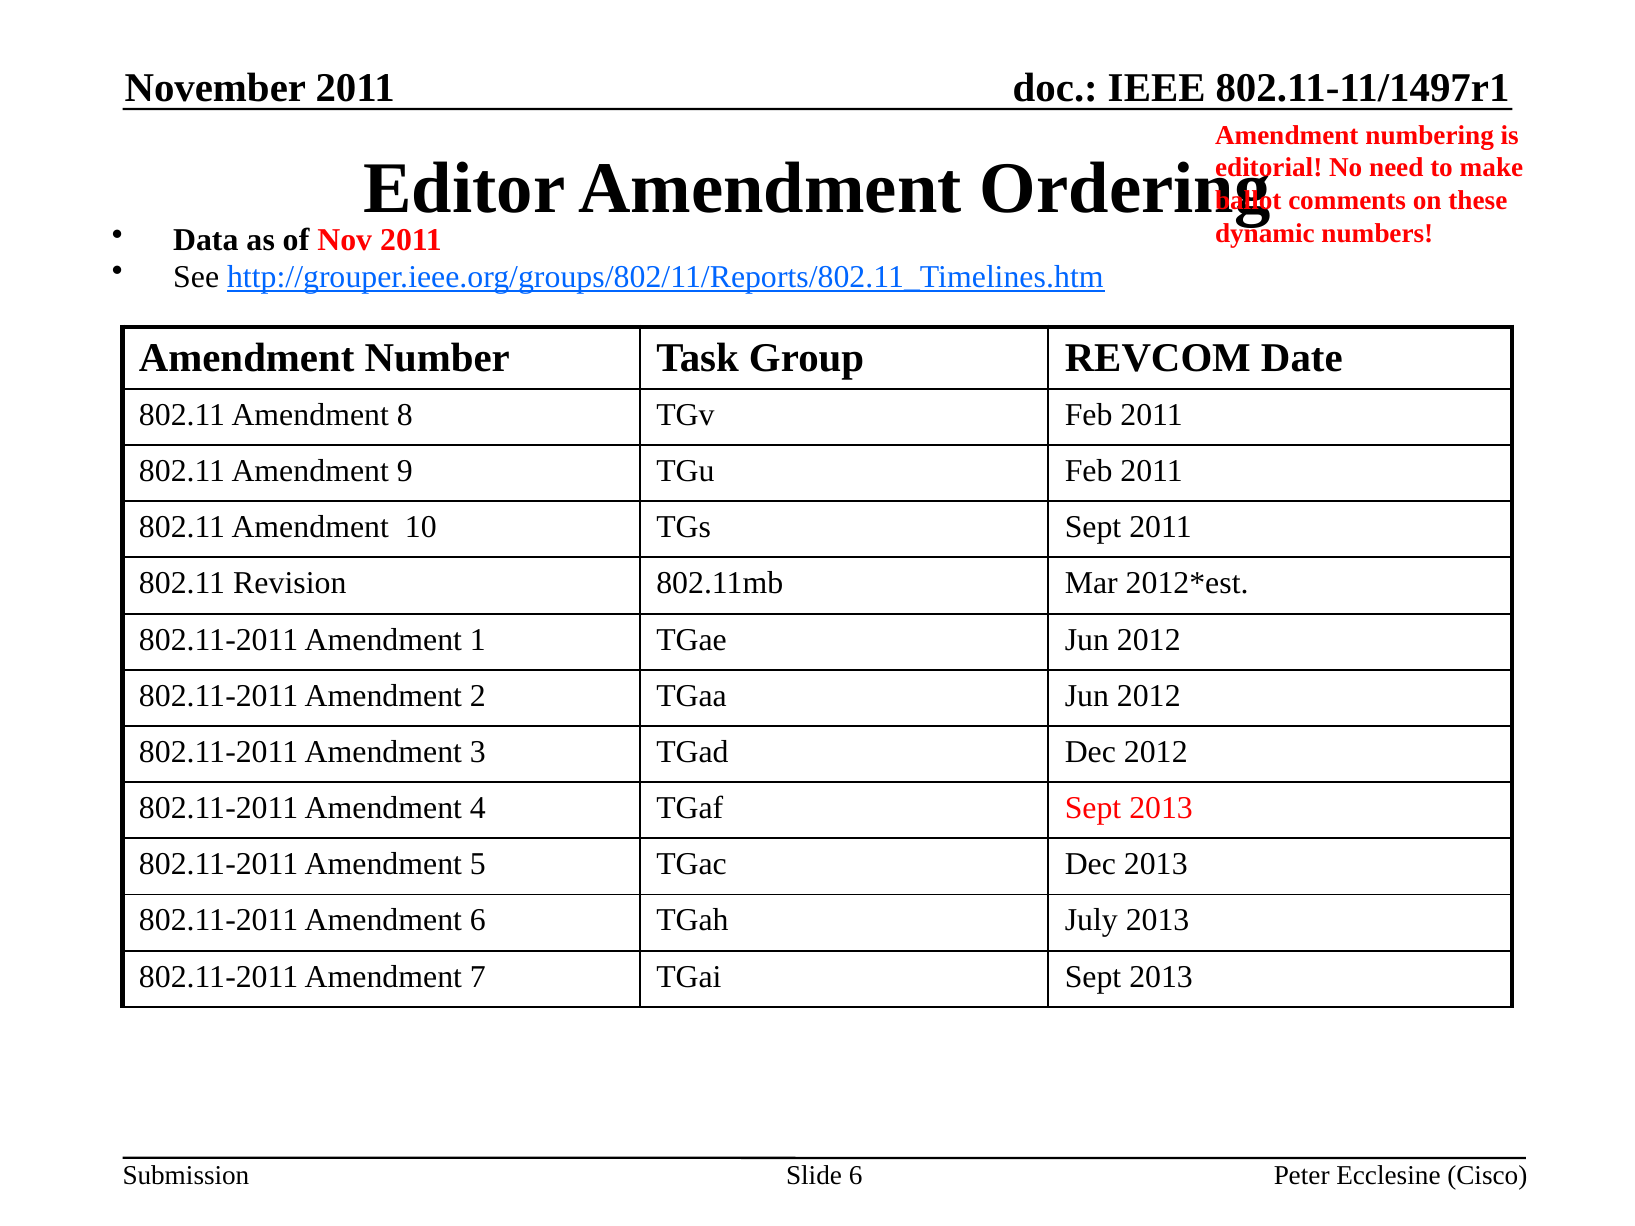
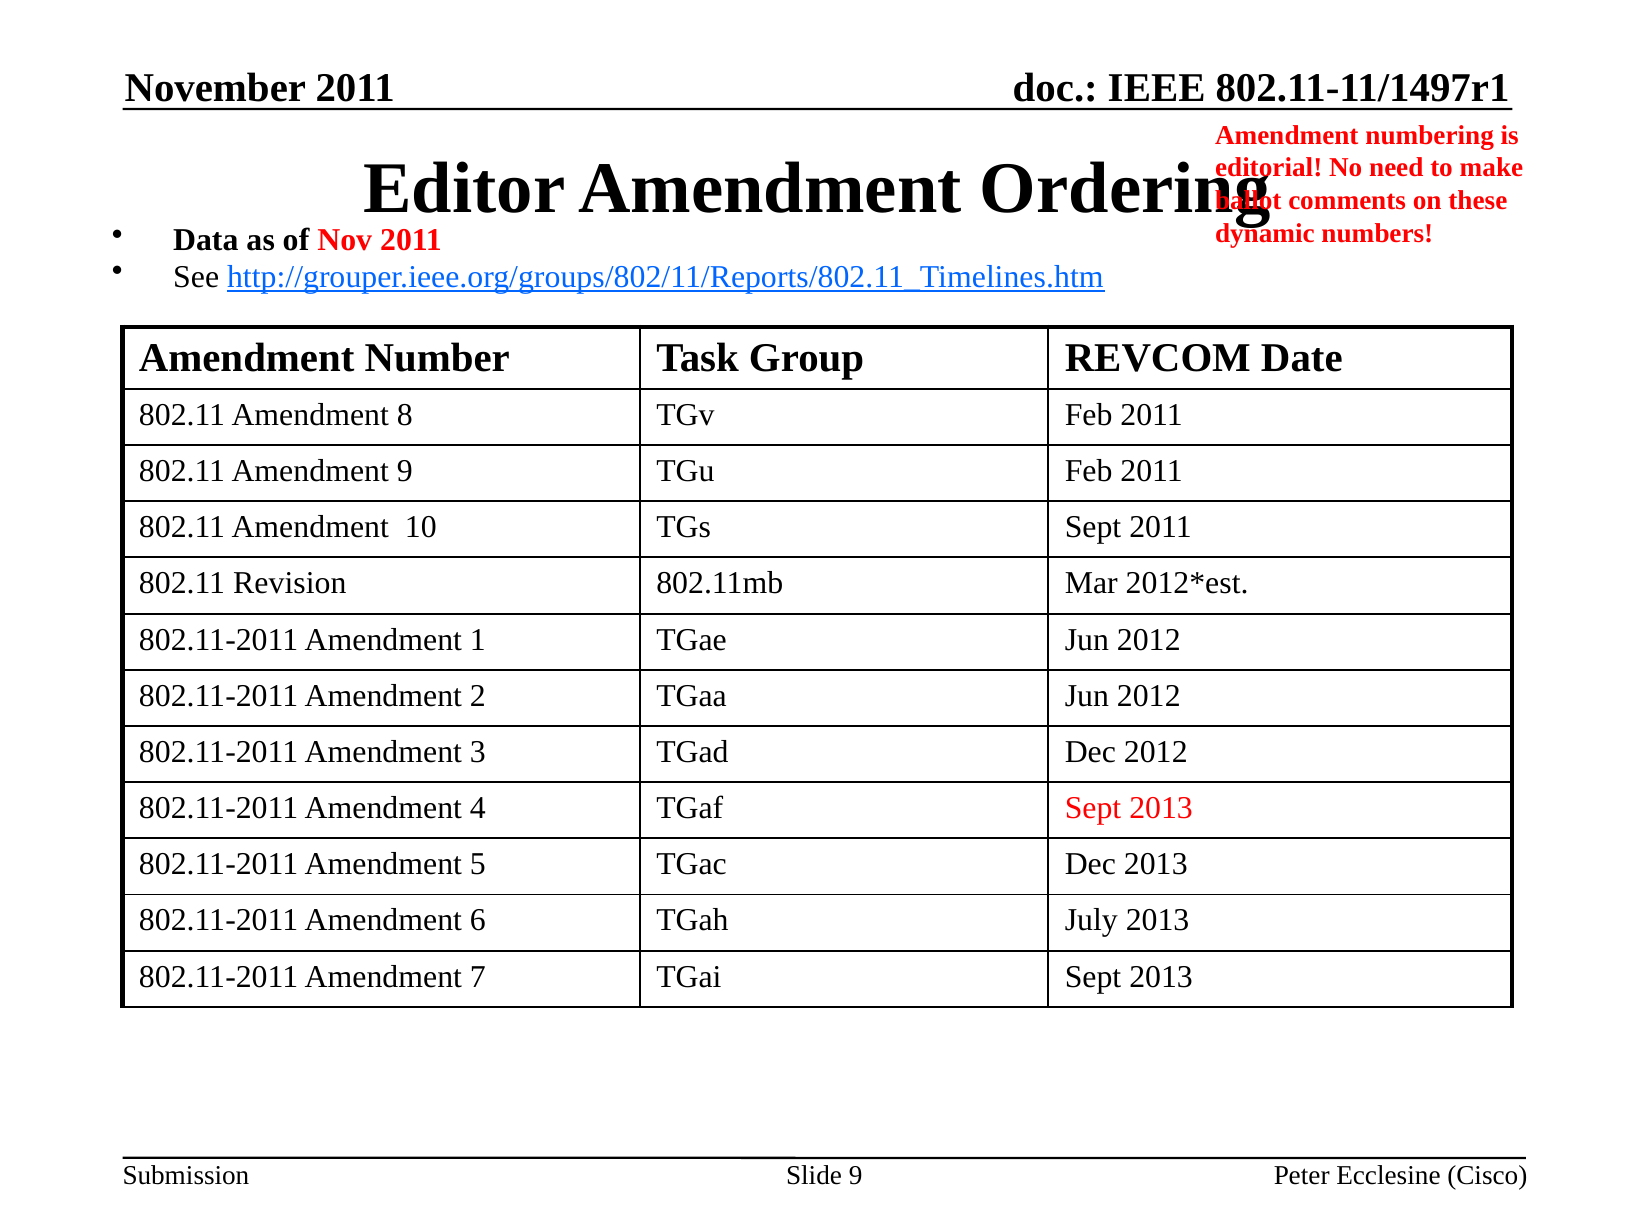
Slide 6: 6 -> 9
